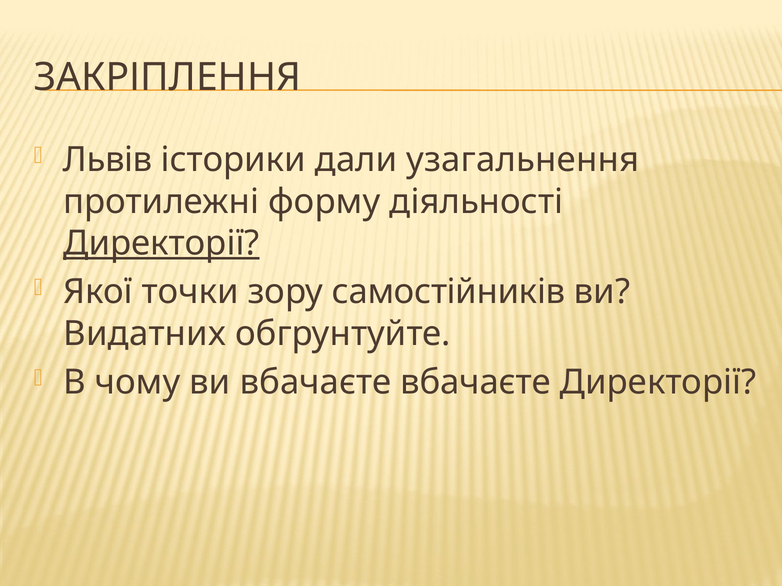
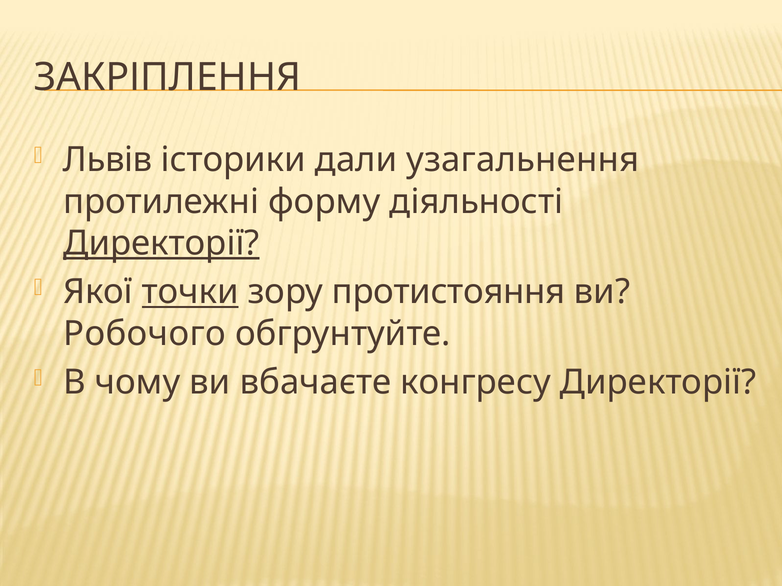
точки underline: none -> present
самостійників: самостійників -> протистояння
Видатних: Видатних -> Робочого
вбачаєте вбачаєте: вбачаєте -> конгресу
